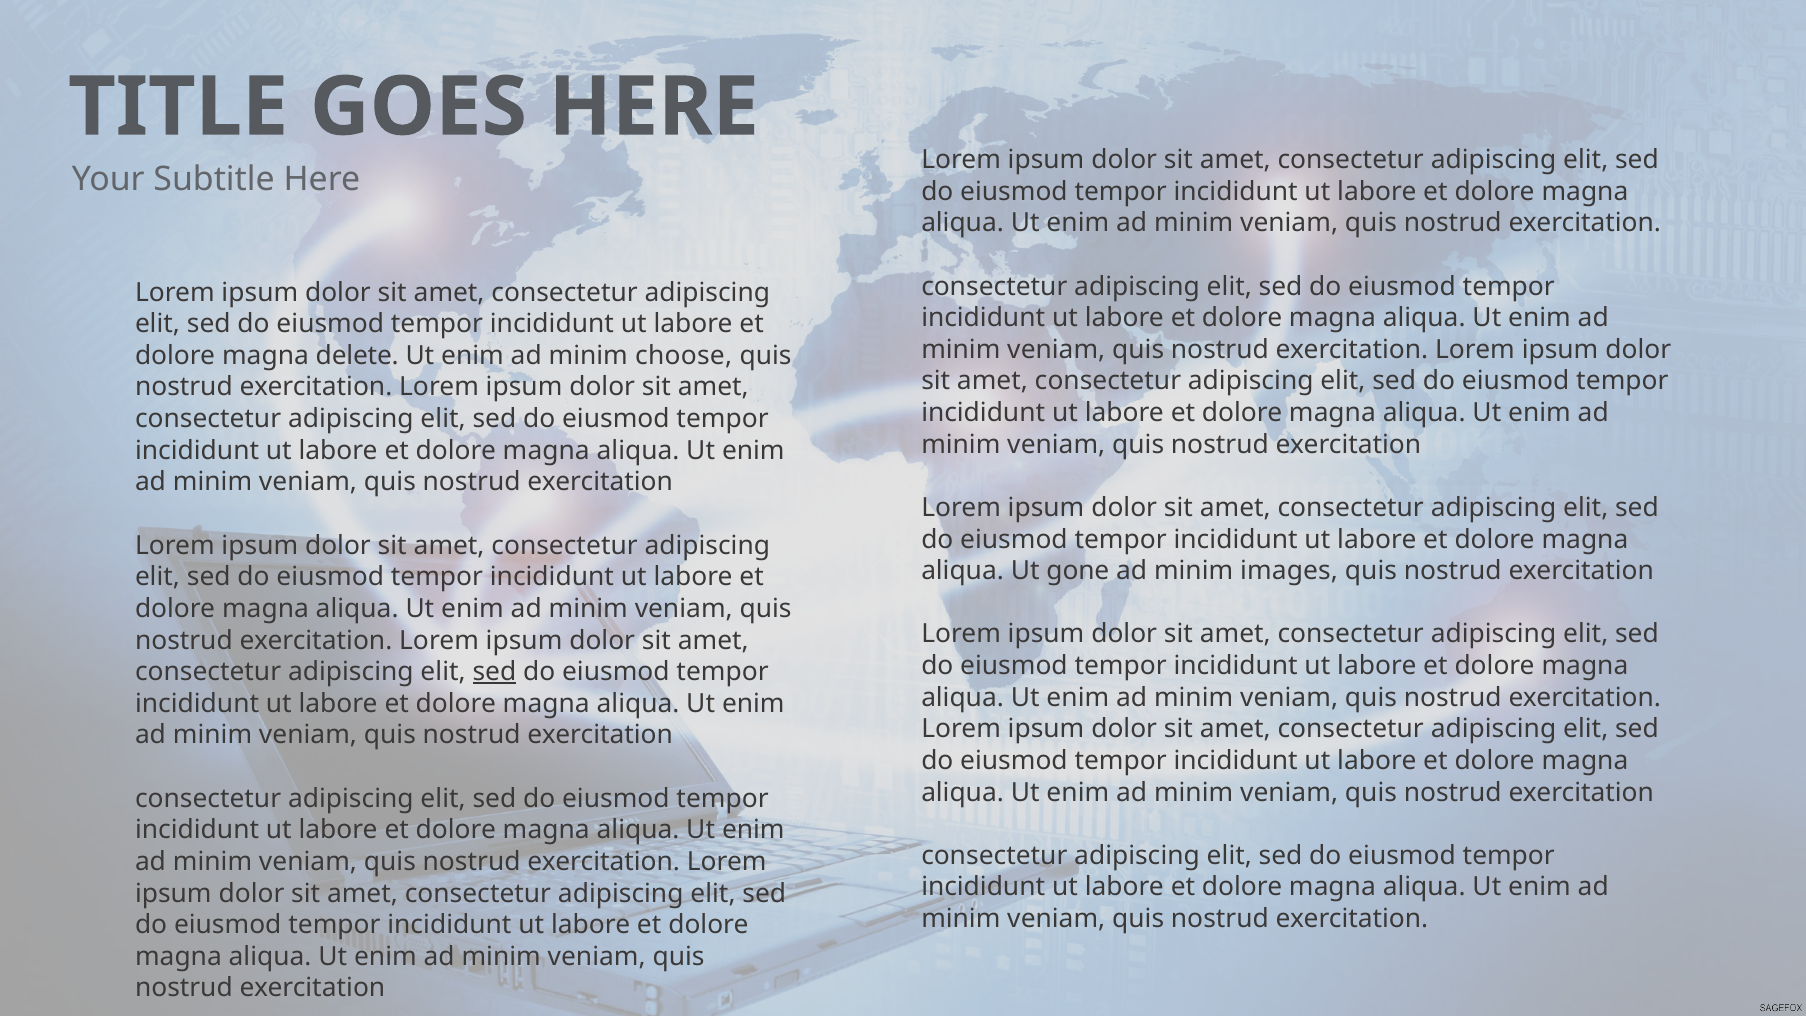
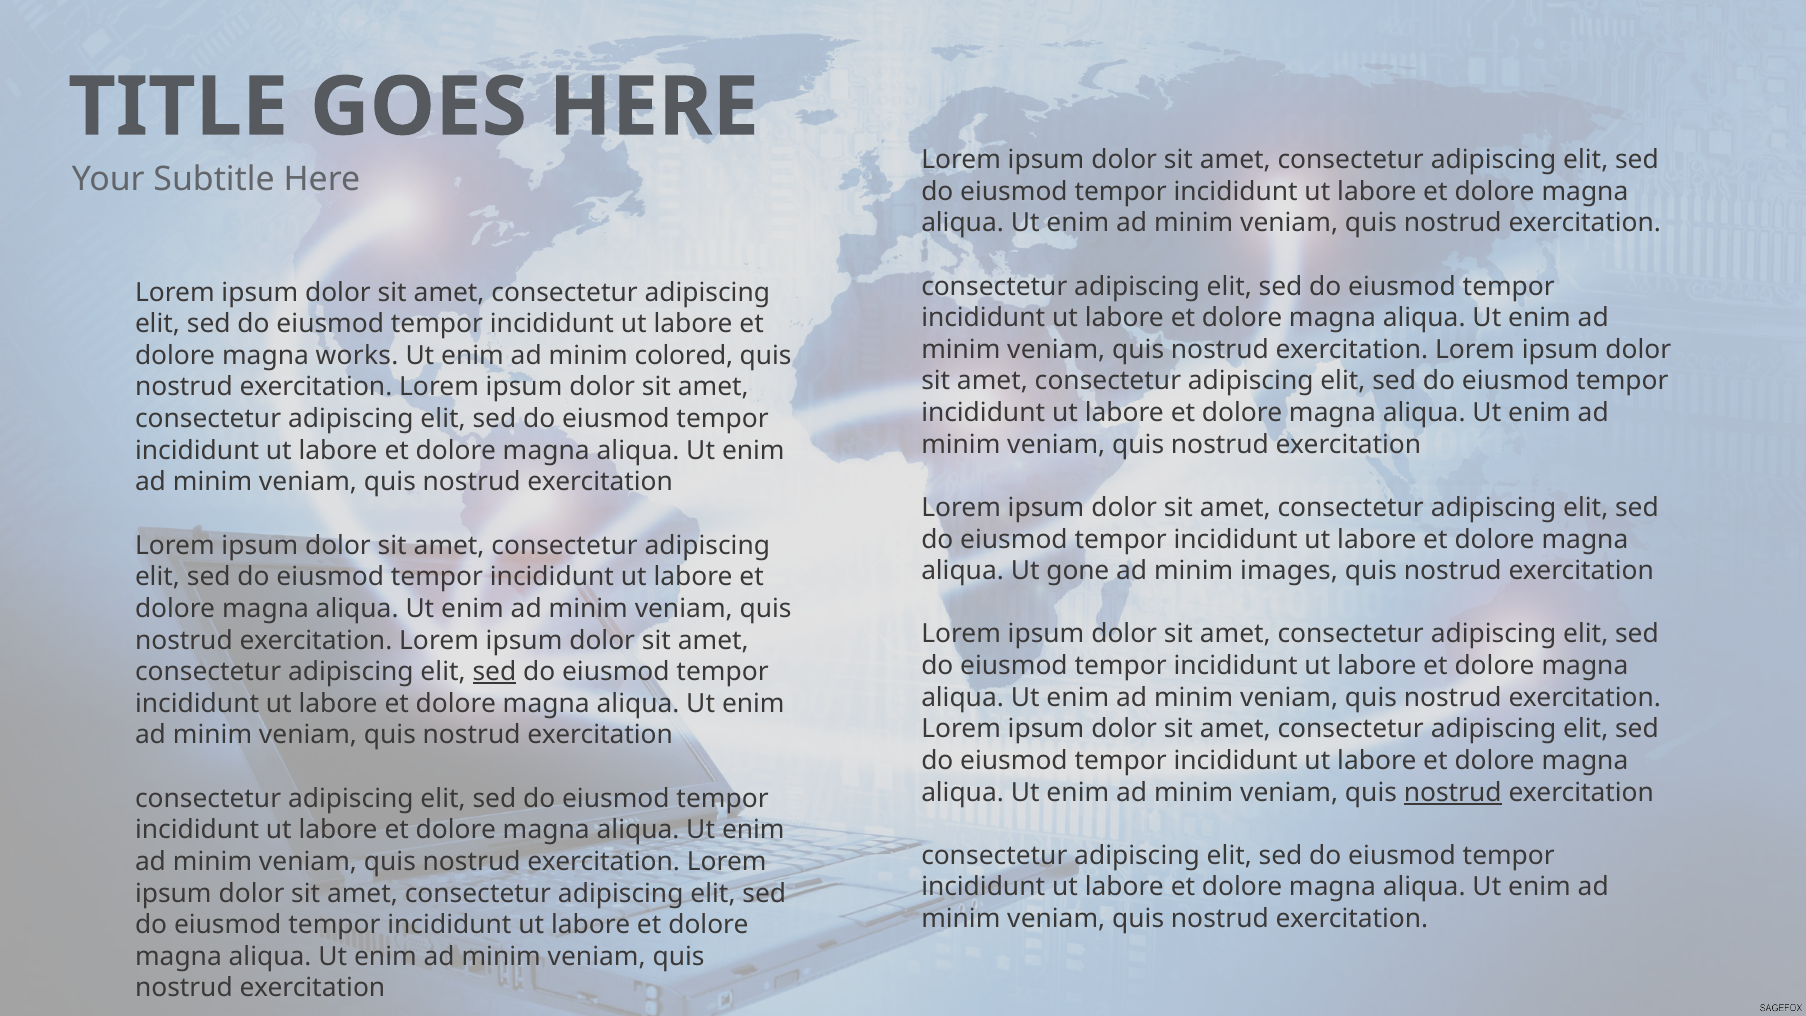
delete: delete -> works
choose: choose -> colored
nostrud at (1453, 792) underline: none -> present
